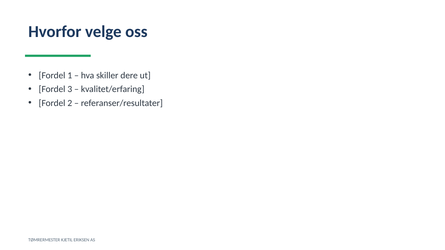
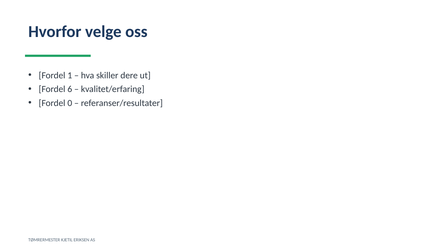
3: 3 -> 6
2: 2 -> 0
